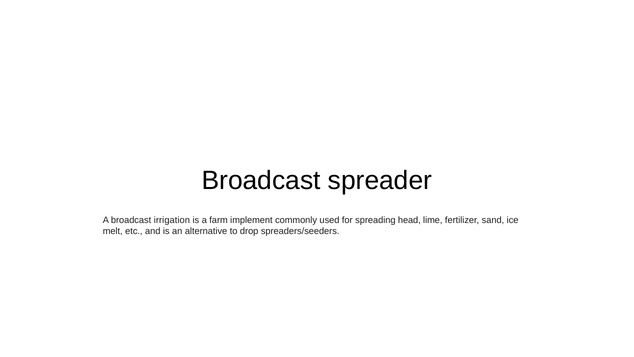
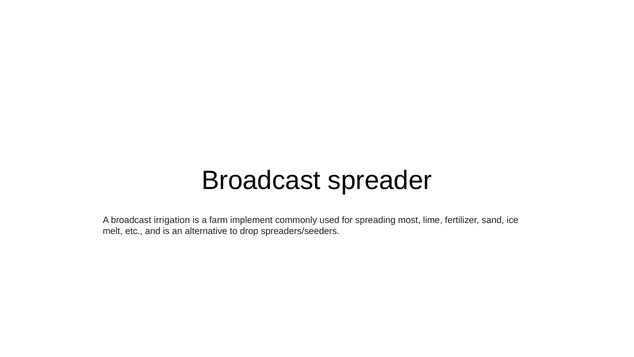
head: head -> most
